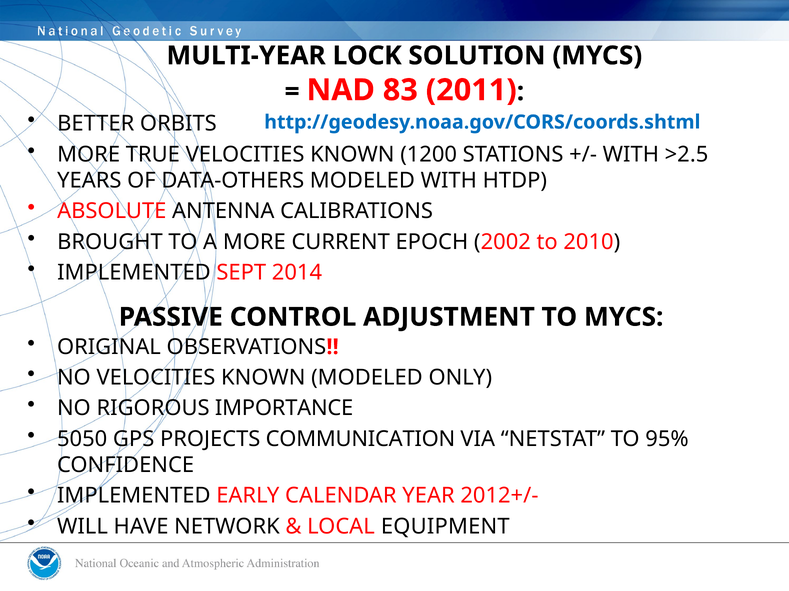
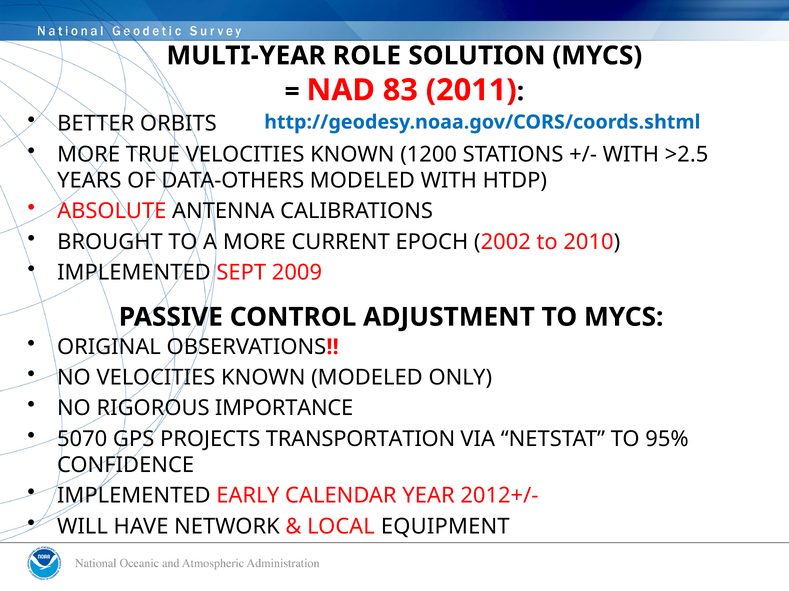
LOCK: LOCK -> ROLE
2014: 2014 -> 2009
5050: 5050 -> 5070
COMMUNICATION: COMMUNICATION -> TRANSPORTATION
